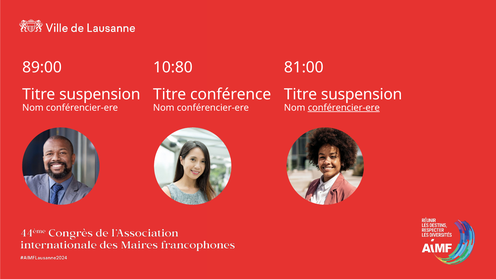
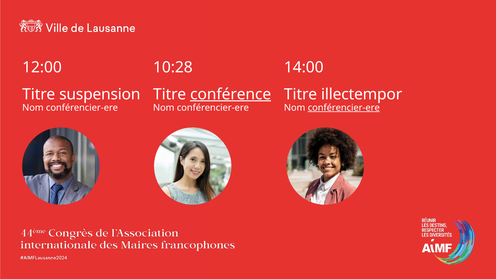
89:00: 89:00 -> 12:00
10:80: 10:80 -> 10:28
81:00: 81:00 -> 14:00
conférence underline: none -> present
suspension at (362, 94): suspension -> illectempor
